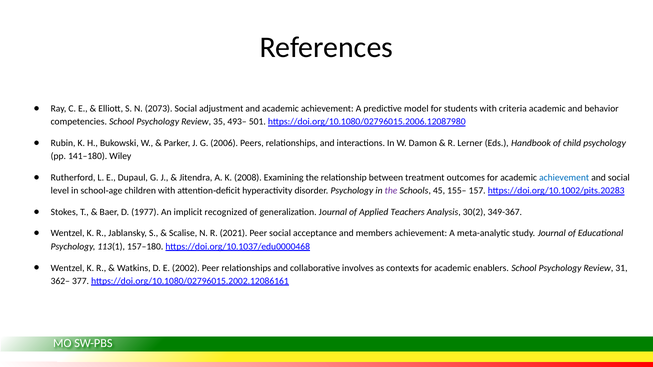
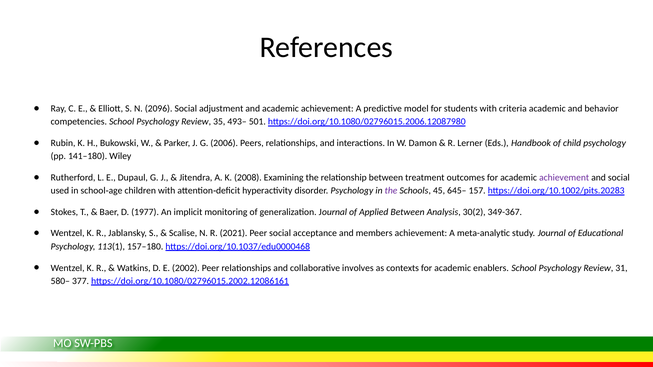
2073: 2073 -> 2096
achievement at (564, 178) colour: blue -> purple
level: level -> used
155–: 155– -> 645–
recognized: recognized -> monitoring
Applied Teachers: Teachers -> Between
362–: 362– -> 580–
